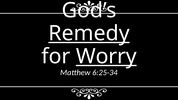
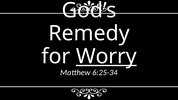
Remedy underline: present -> none
